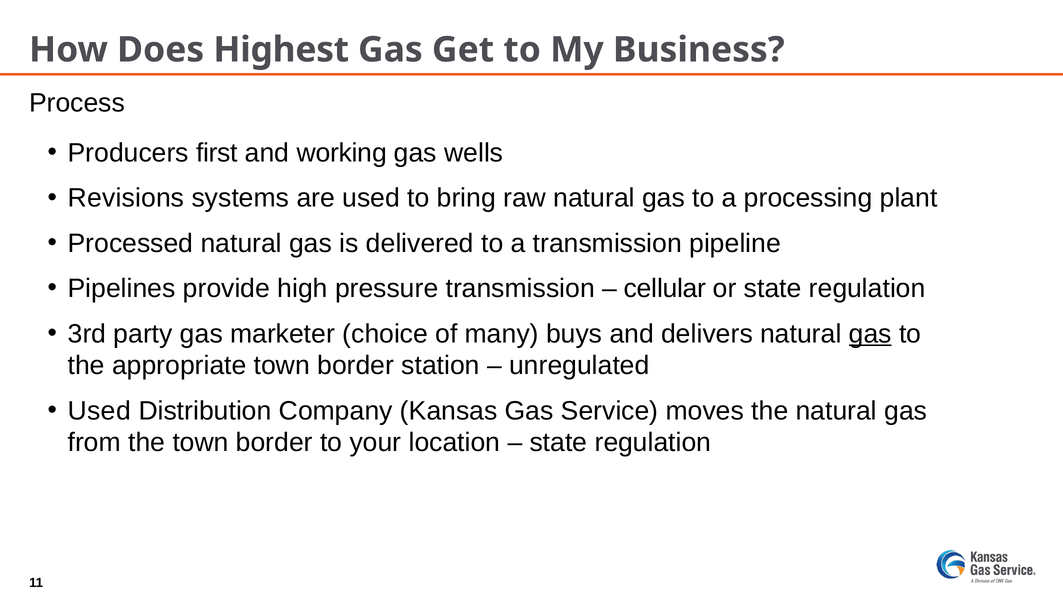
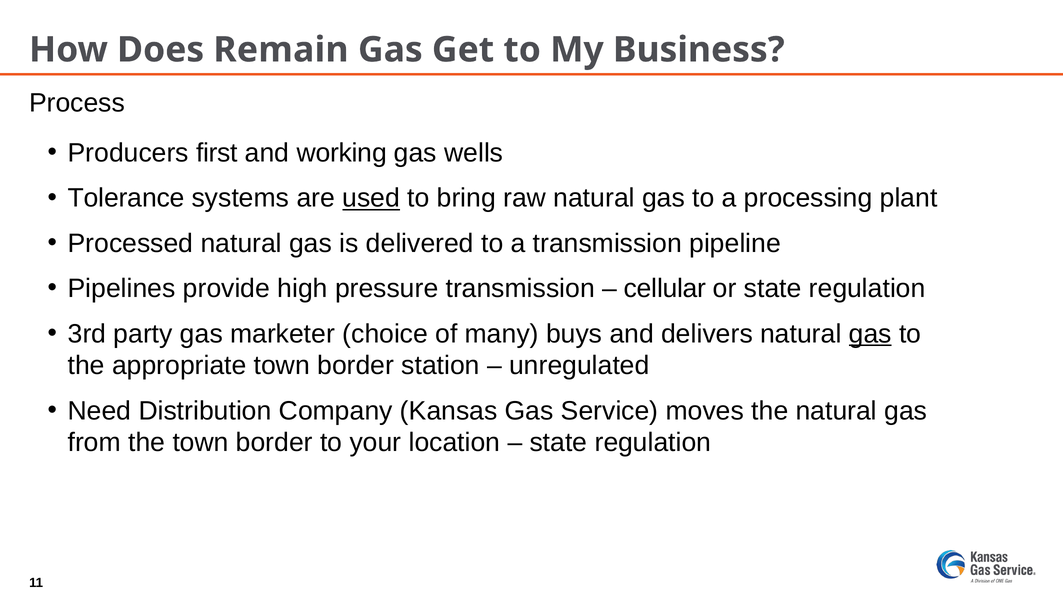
Highest: Highest -> Remain
Revisions: Revisions -> Tolerance
used at (371, 198) underline: none -> present
Used at (99, 411): Used -> Need
